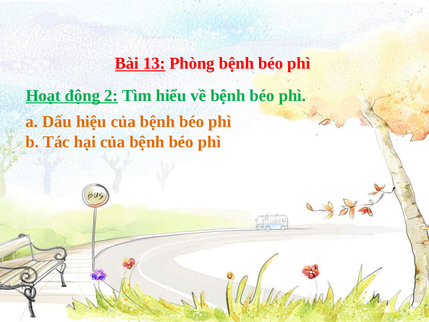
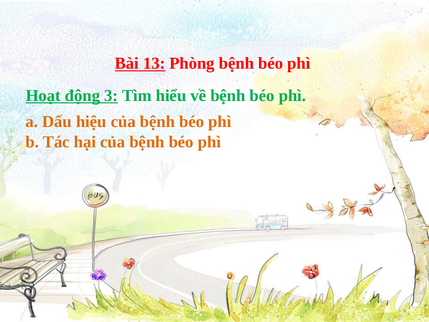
2: 2 -> 3
